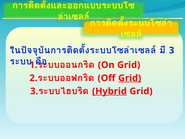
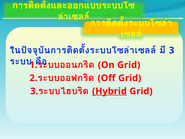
Grid at (130, 78) underline: present -> none
